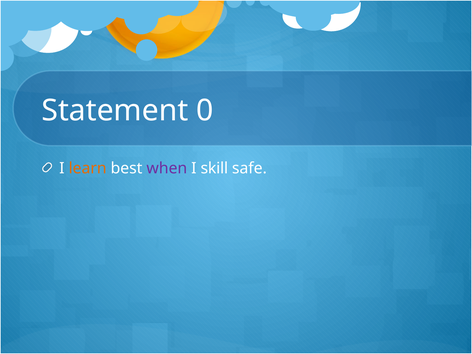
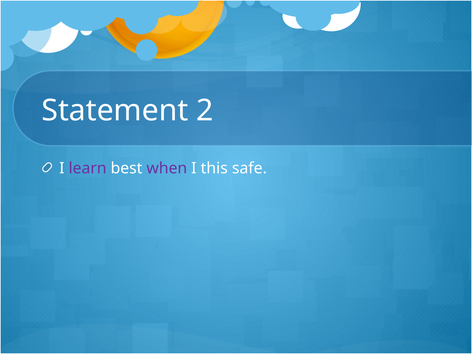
0: 0 -> 2
learn colour: orange -> purple
skill: skill -> this
